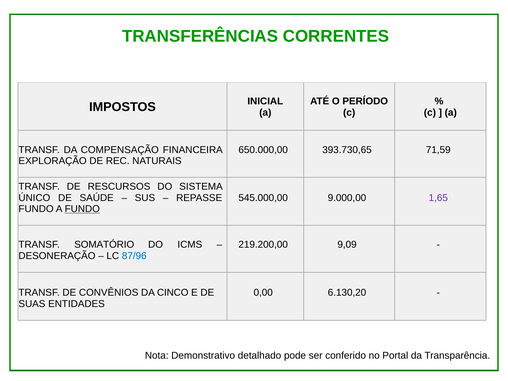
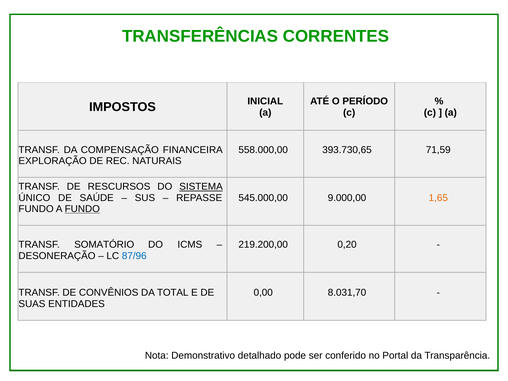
650.000,00: 650.000,00 -> 558.000,00
SISTEMA underline: none -> present
1,65 colour: purple -> orange
9,09: 9,09 -> 0,20
CINCO: CINCO -> TOTAL
6.130,20: 6.130,20 -> 8.031,70
